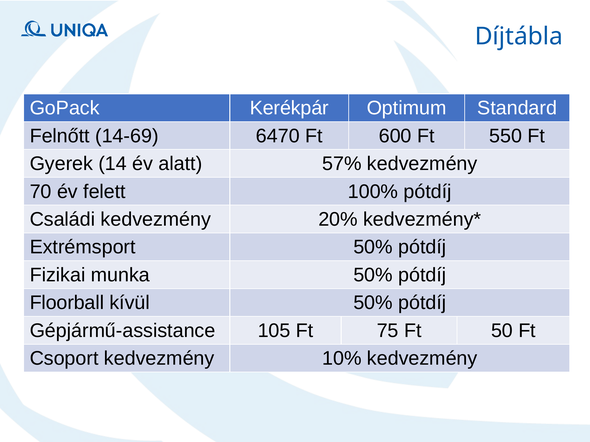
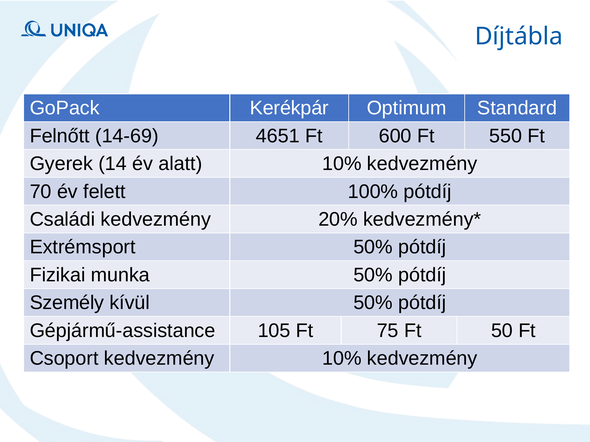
6470: 6470 -> 4651
alatt 57%: 57% -> 10%
Floorball: Floorball -> Személy
